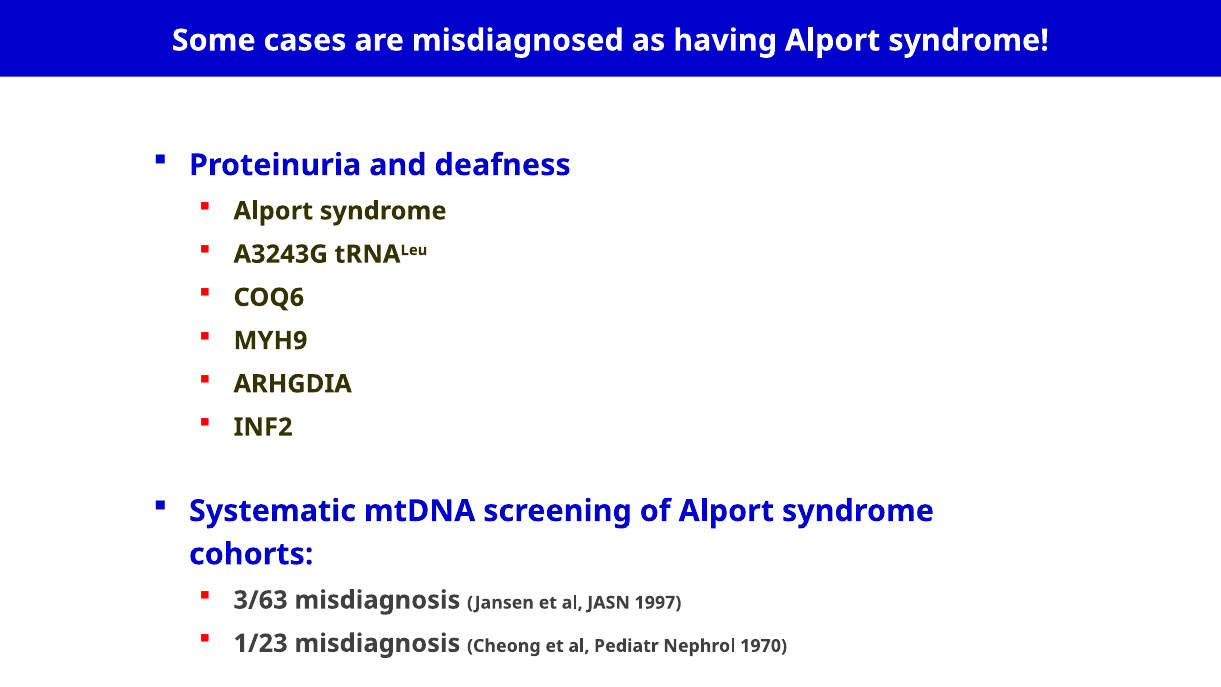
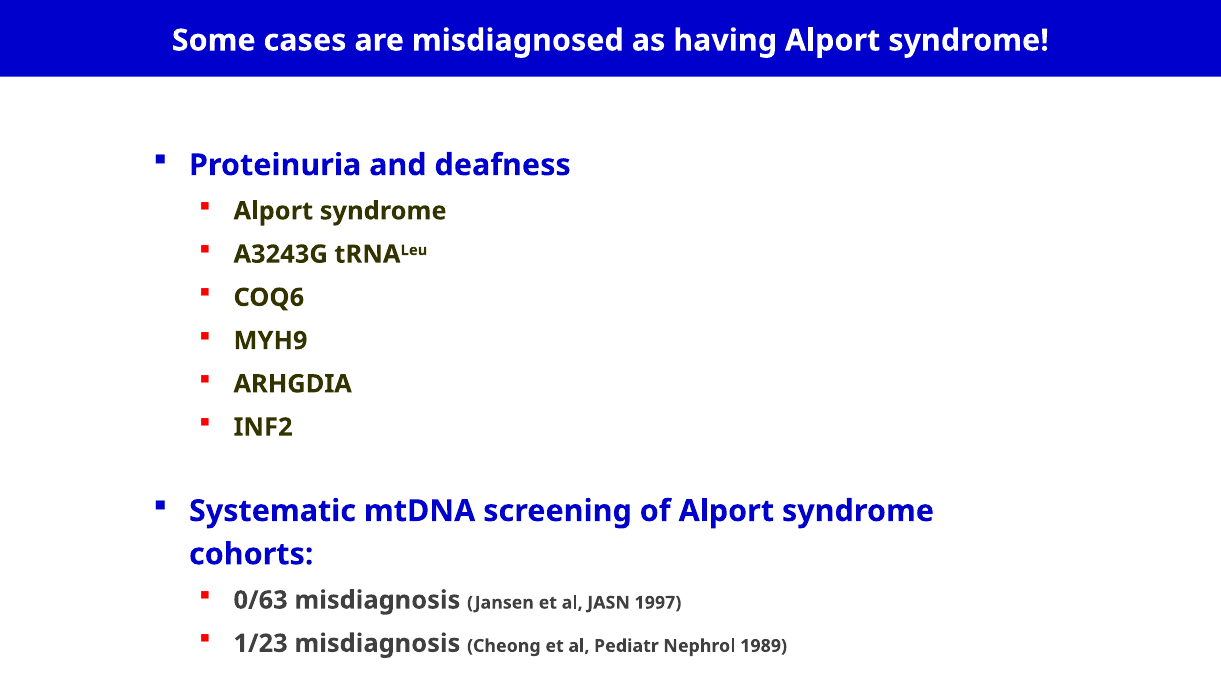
3/63: 3/63 -> 0/63
1970: 1970 -> 1989
